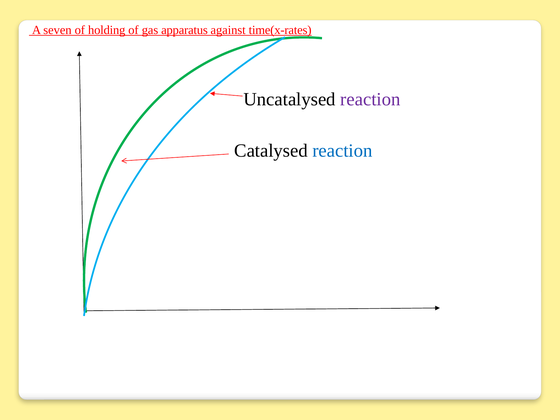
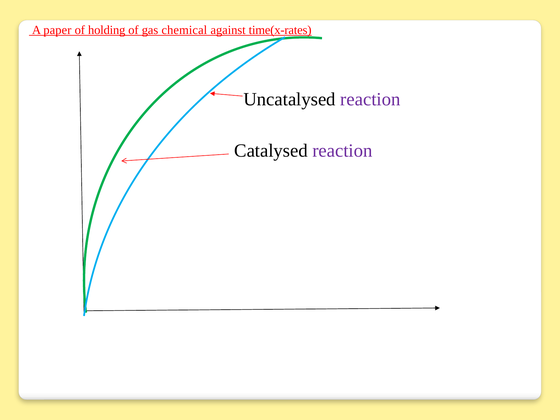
seven: seven -> paper
apparatus: apparatus -> chemical
reaction at (342, 151) colour: blue -> purple
